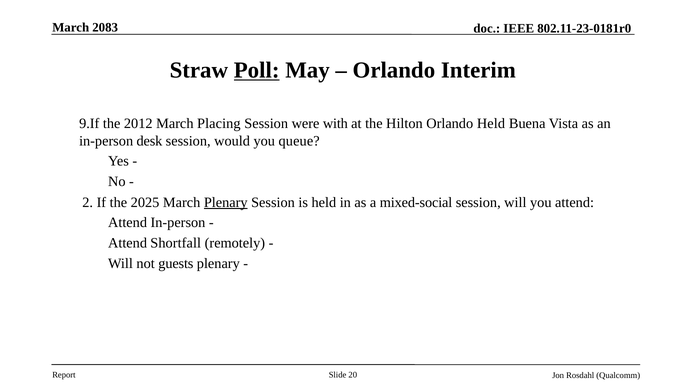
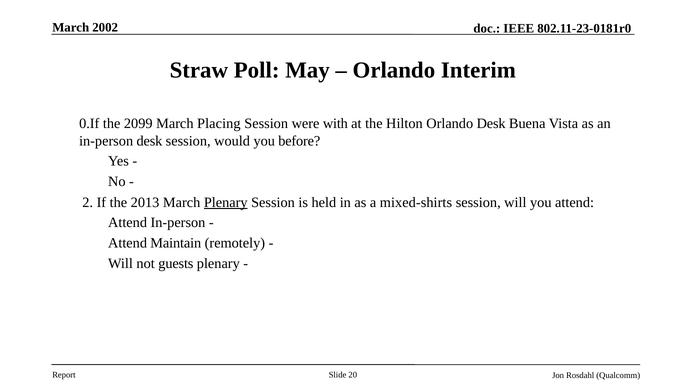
2083: 2083 -> 2002
Poll underline: present -> none
9.If: 9.If -> 0.If
2012: 2012 -> 2099
Orlando Held: Held -> Desk
queue: queue -> before
2025: 2025 -> 2013
mixed-social: mixed-social -> mixed-shirts
Shortfall: Shortfall -> Maintain
